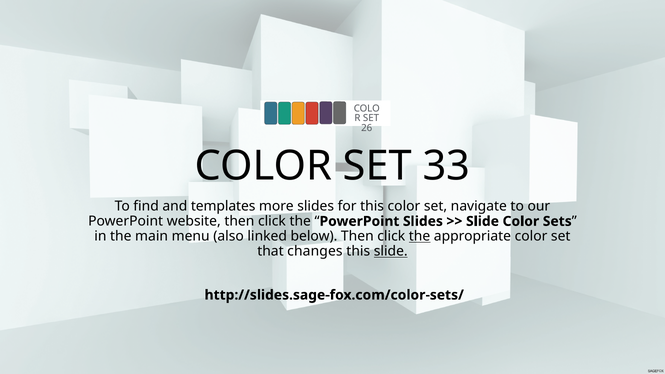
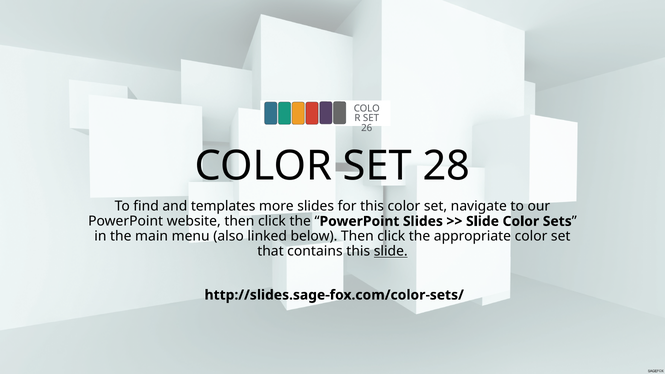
33: 33 -> 28
the at (420, 236) underline: present -> none
changes: changes -> contains
